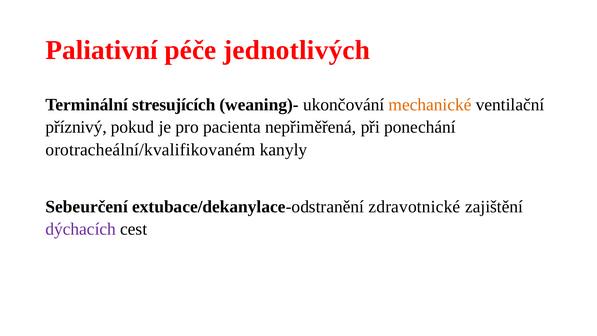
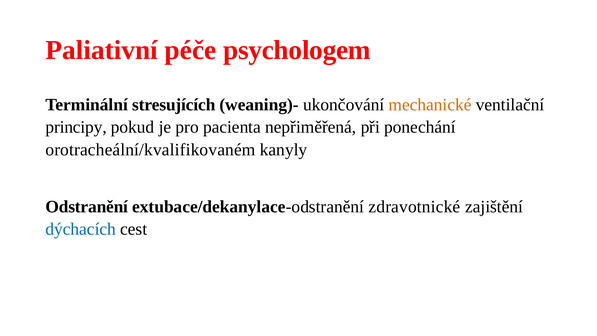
jednotlivých: jednotlivých -> psychologem
příznivý: příznivý -> principy
Sebeurčení: Sebeurčení -> Odstranění
dýchacích colour: purple -> blue
